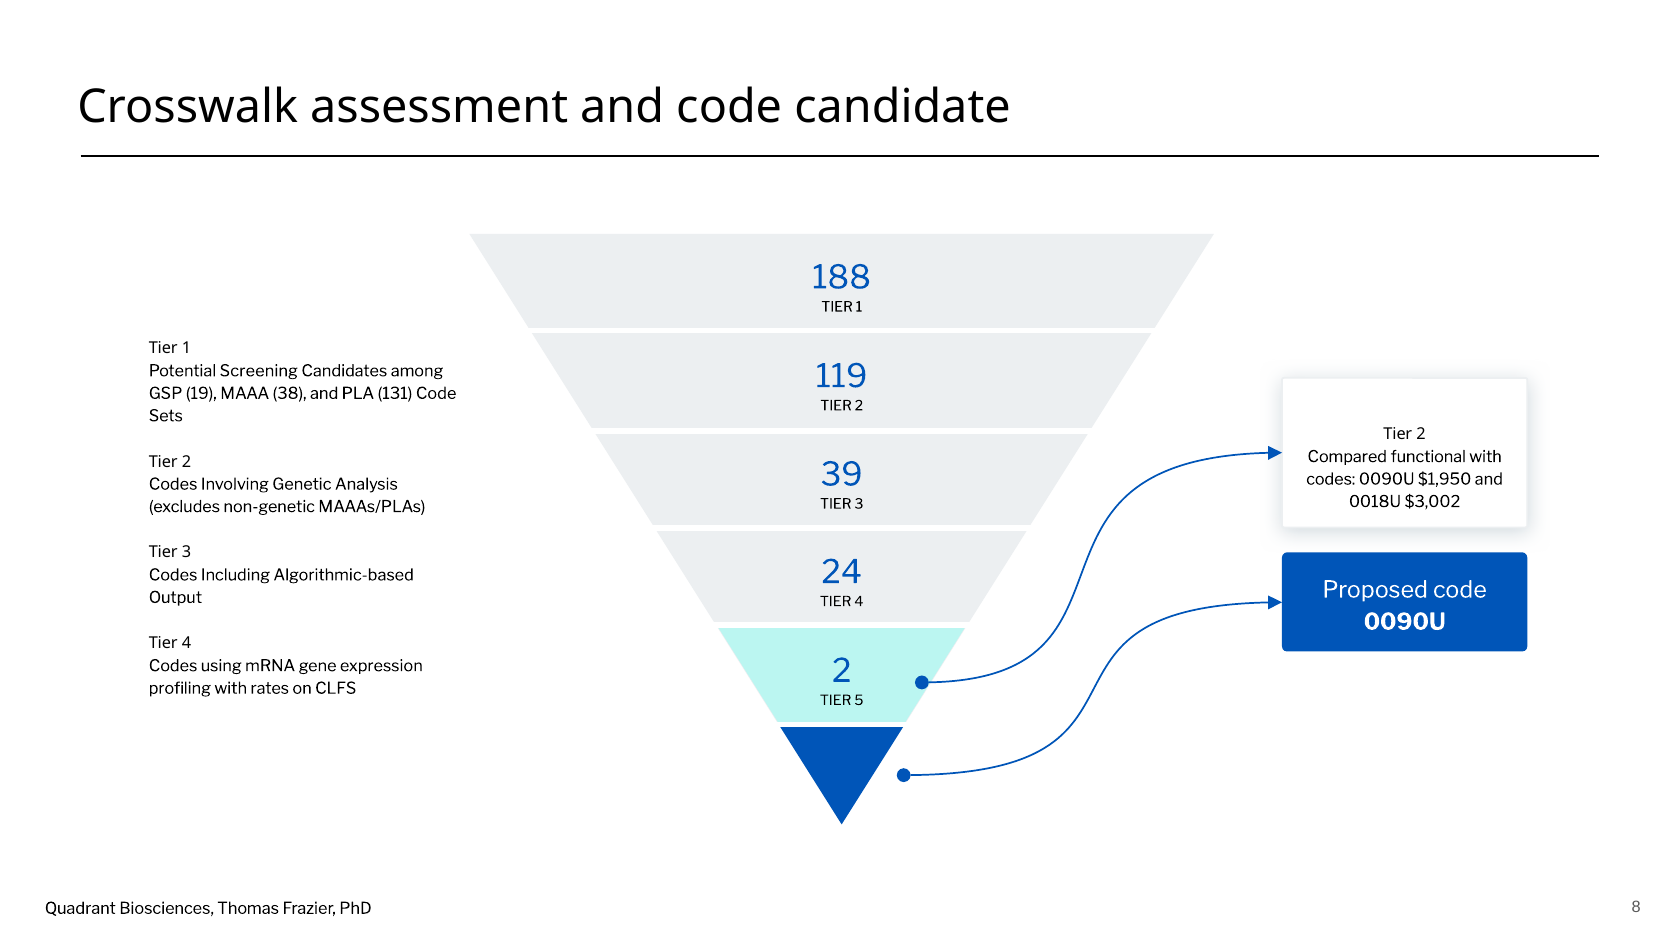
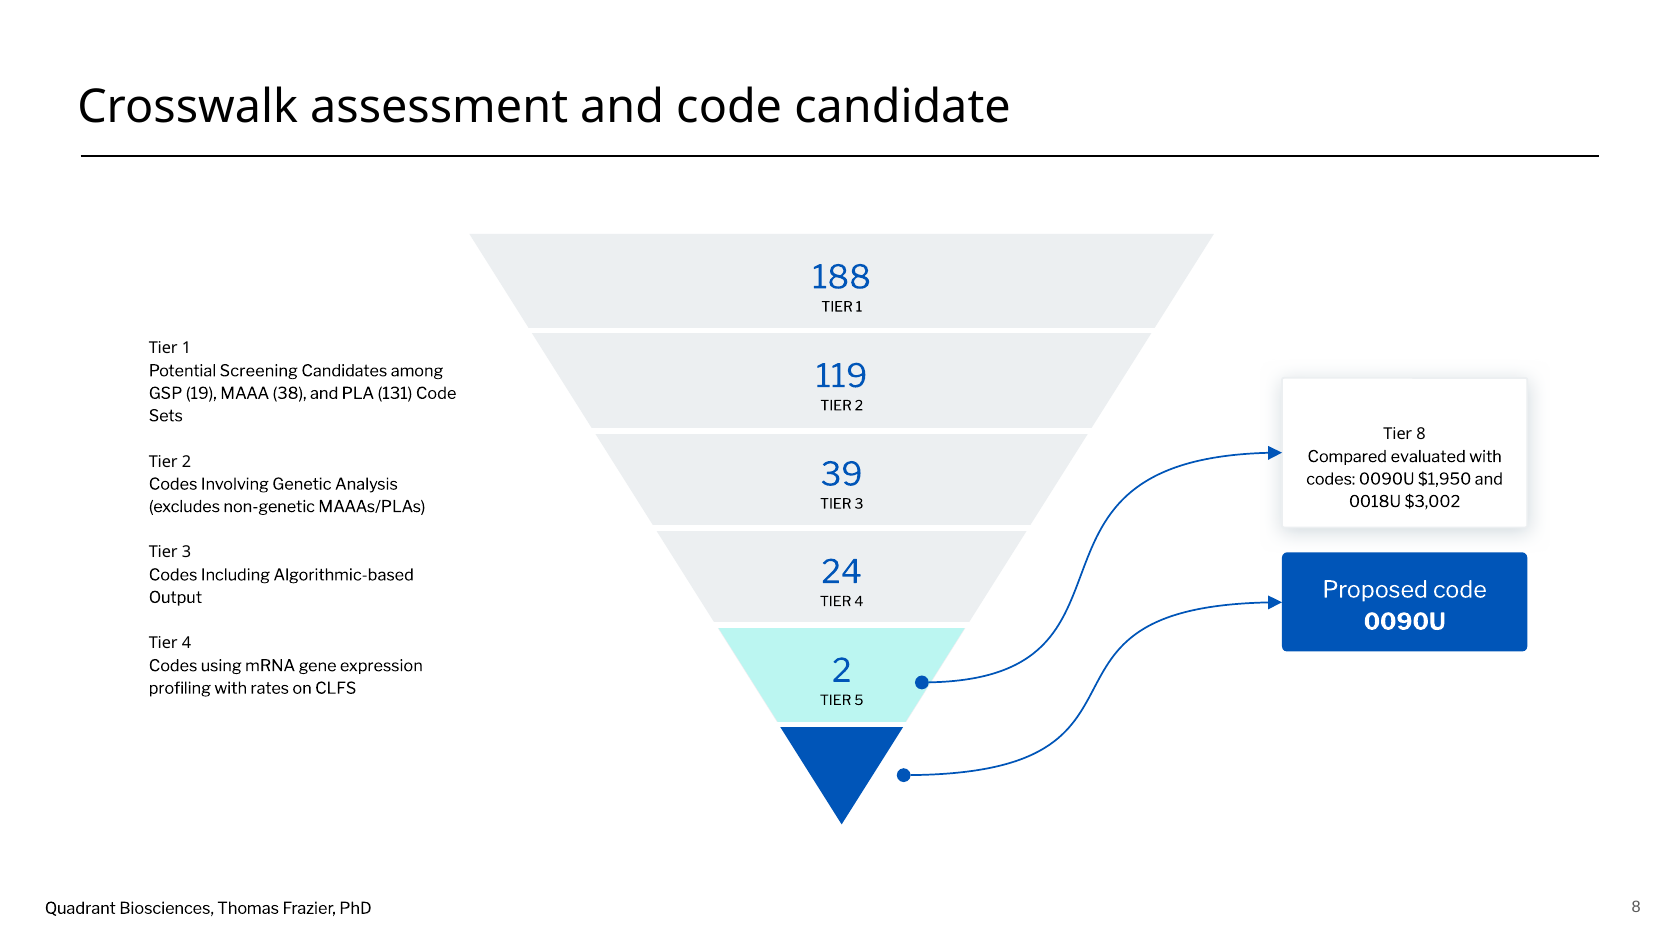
2 at (1421, 434): 2 -> 8
functional: functional -> evaluated
